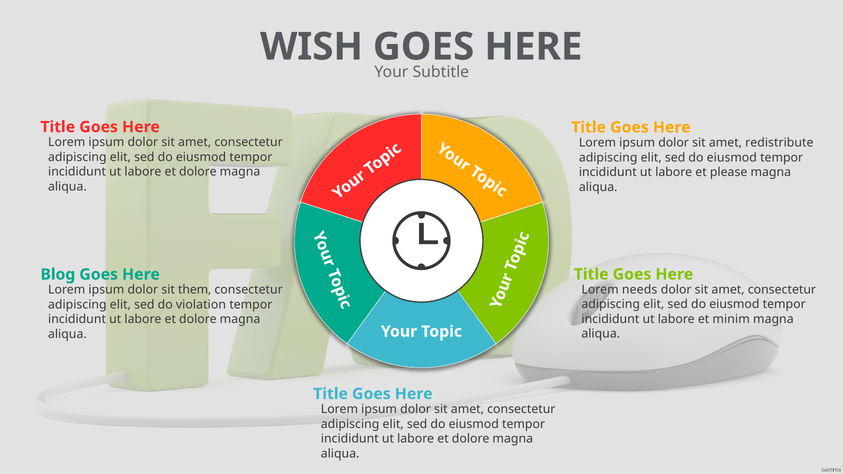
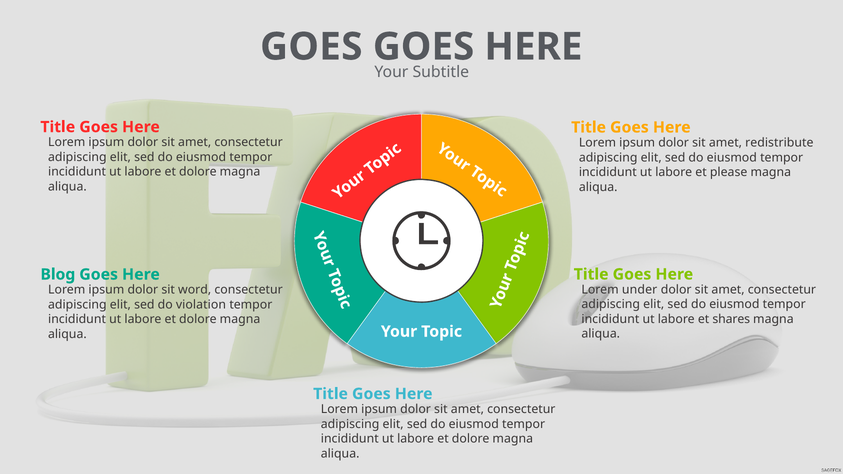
WISH at (312, 47): WISH -> GOES
needs: needs -> under
them: them -> word
minim: minim -> shares
